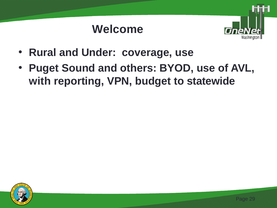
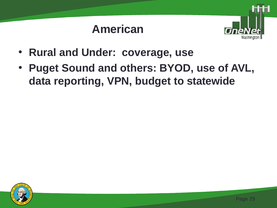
Welcome: Welcome -> American
with: with -> data
